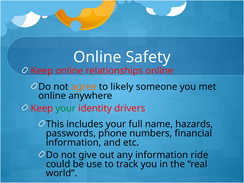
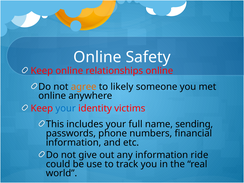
your at (66, 108) colour: green -> blue
drivers: drivers -> victims
hazards: hazards -> sending
